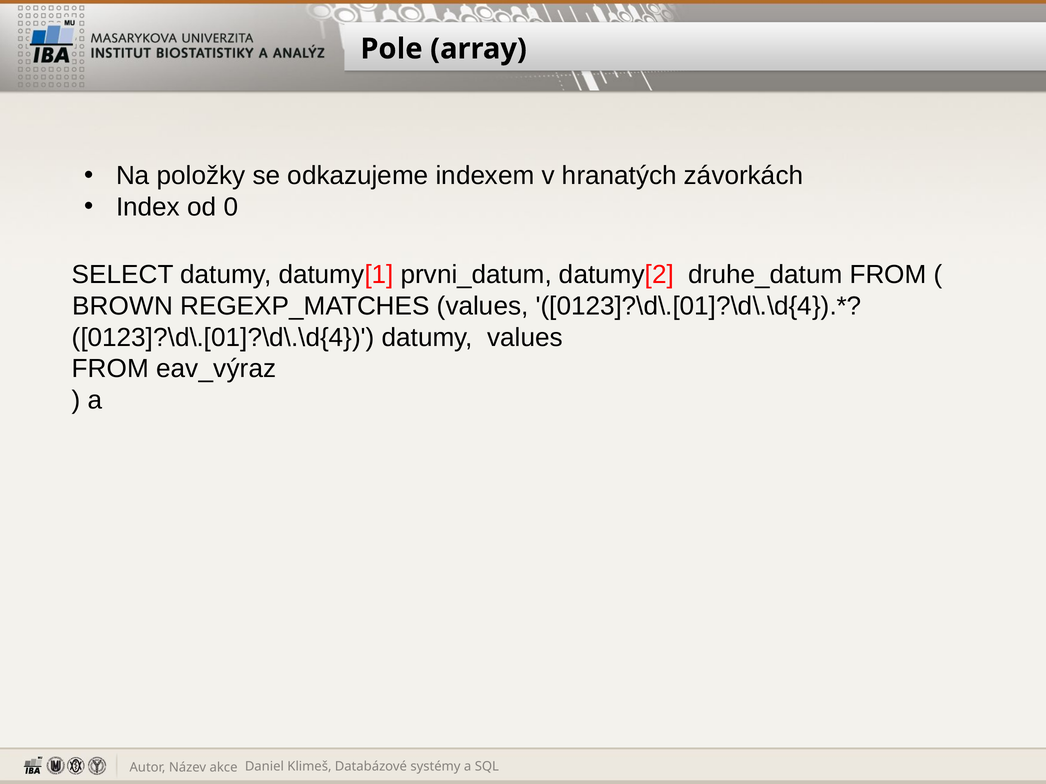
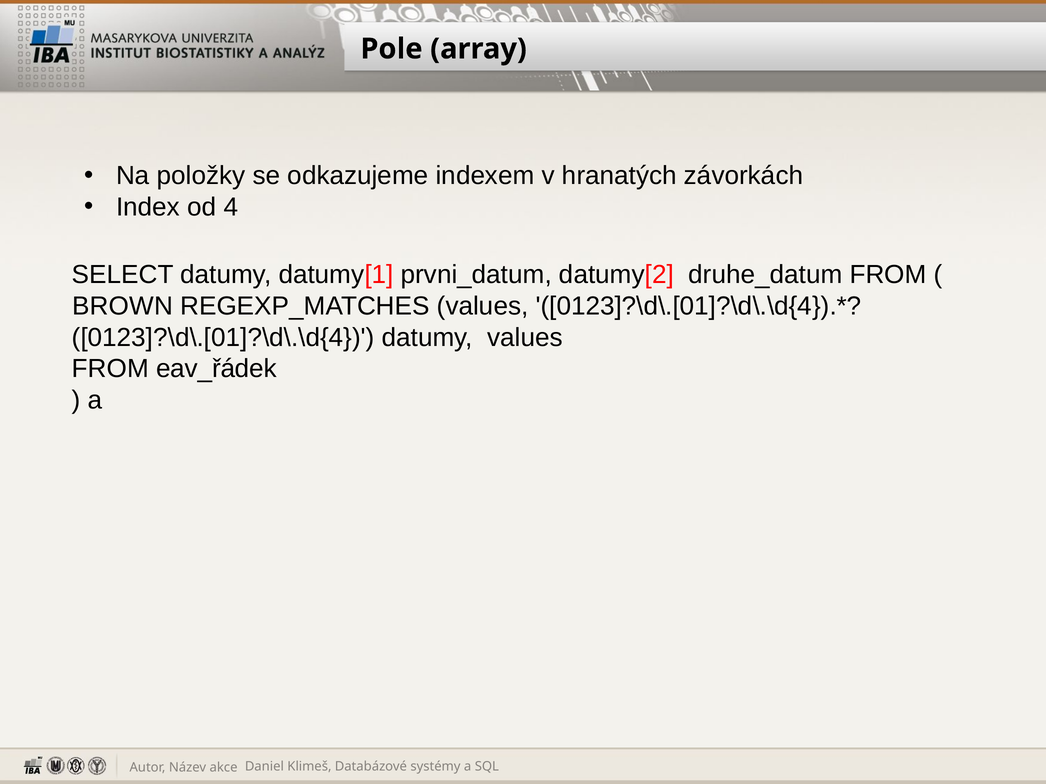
0: 0 -> 4
eav_výraz: eav_výraz -> eav_řádek
